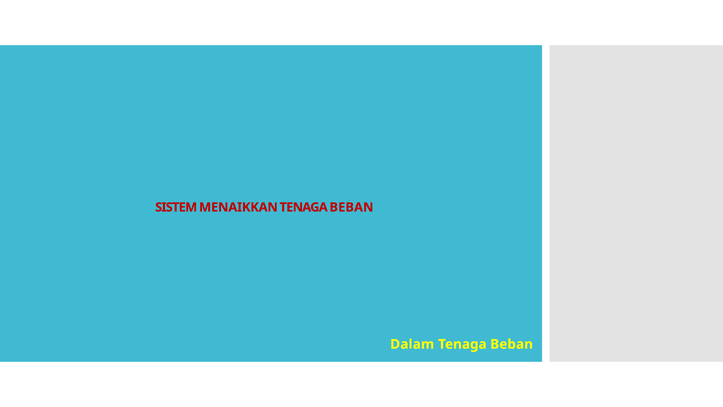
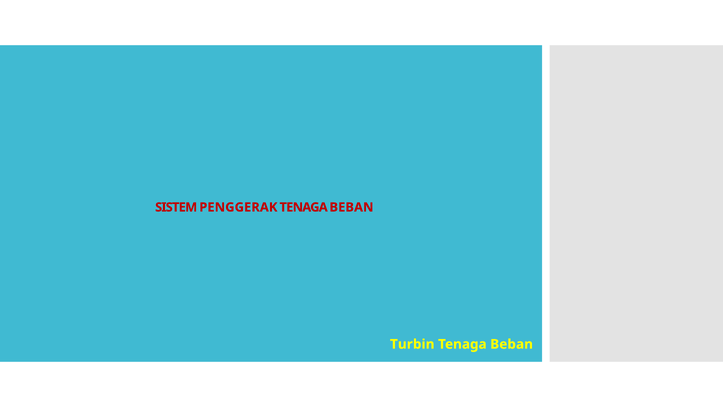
MENAIKKAN: MENAIKKAN -> PENGGERAK
Dalam: Dalam -> Turbin
